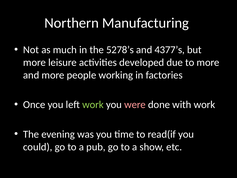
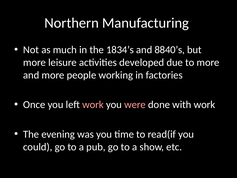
5278’s: 5278’s -> 1834’s
4377’s: 4377’s -> 8840’s
work at (93, 105) colour: light green -> pink
